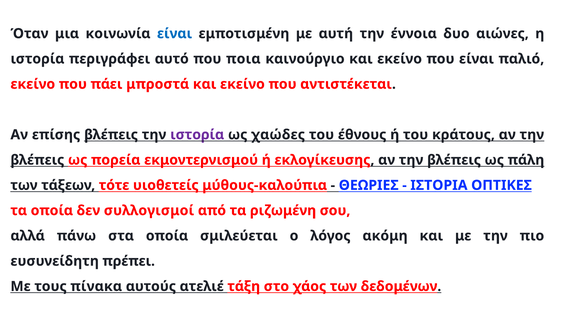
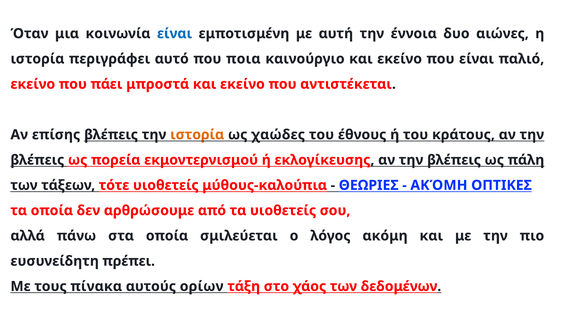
ιστορία at (197, 135) colour: purple -> orange
ΙΣΤΟΡΙΑ at (439, 185): ΙΣΤΟΡΙΑ -> ΑΚΌΜΗ
συλλογισμοί: συλλογισμοί -> αρθρώσουμε
τα ριζωμένη: ριζωμένη -> υιοθετείς
ατελιέ: ατελιέ -> ορίων
